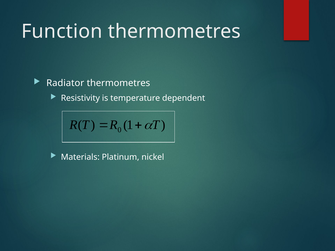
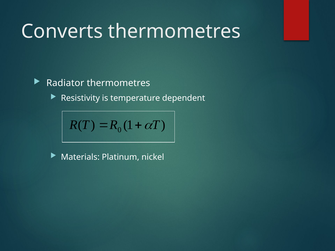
Function: Function -> Converts
